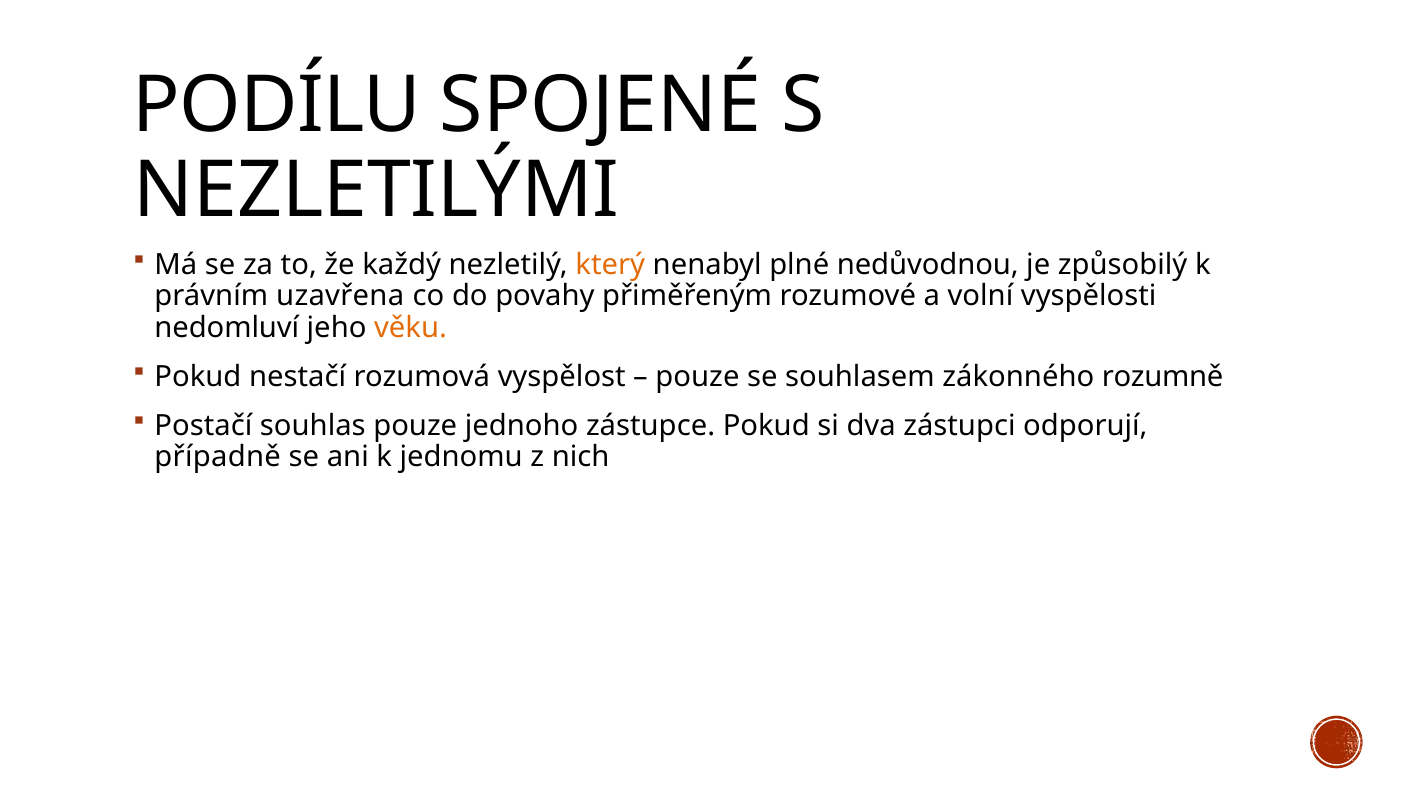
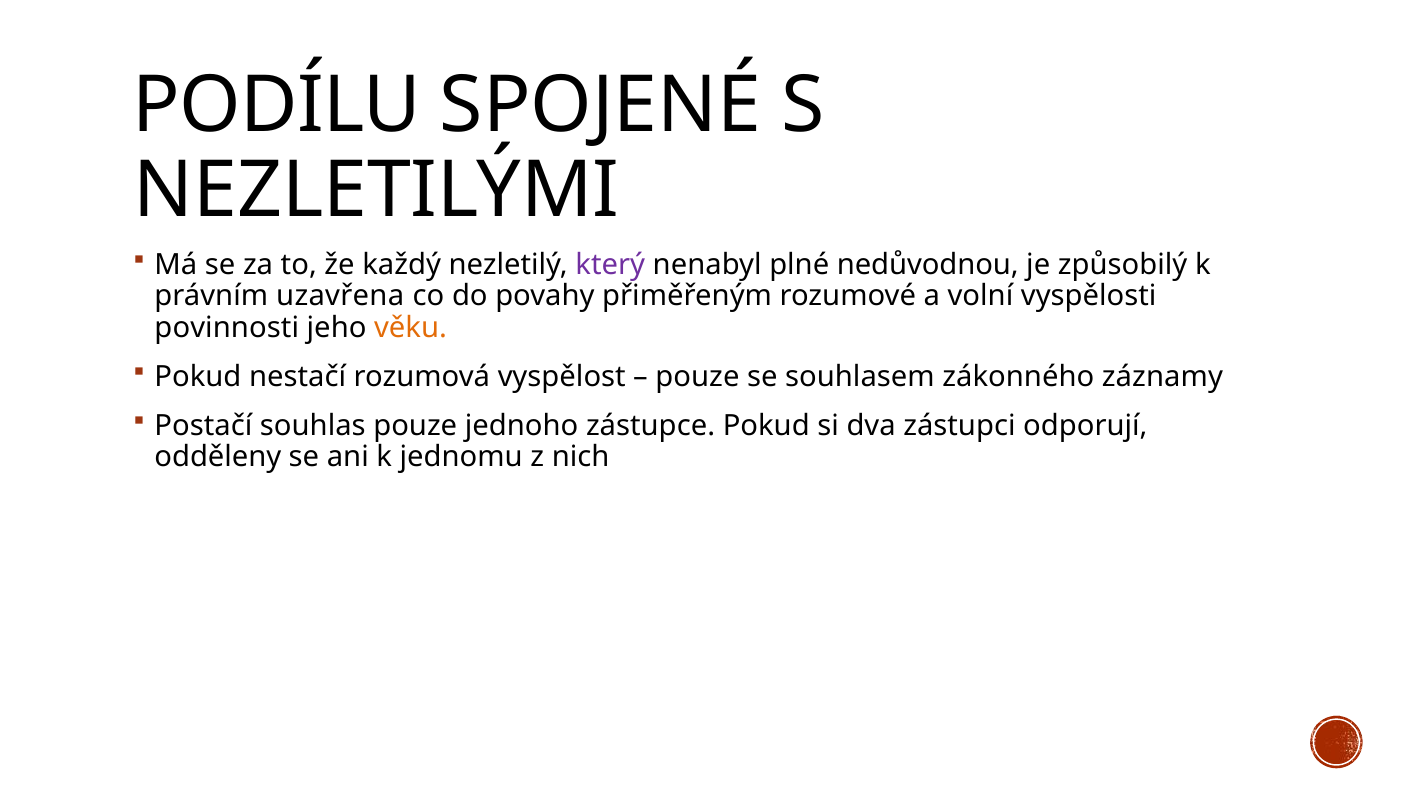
který colour: orange -> purple
nedomluví: nedomluví -> povinnosti
rozumně: rozumně -> záznamy
případně: případně -> odděleny
